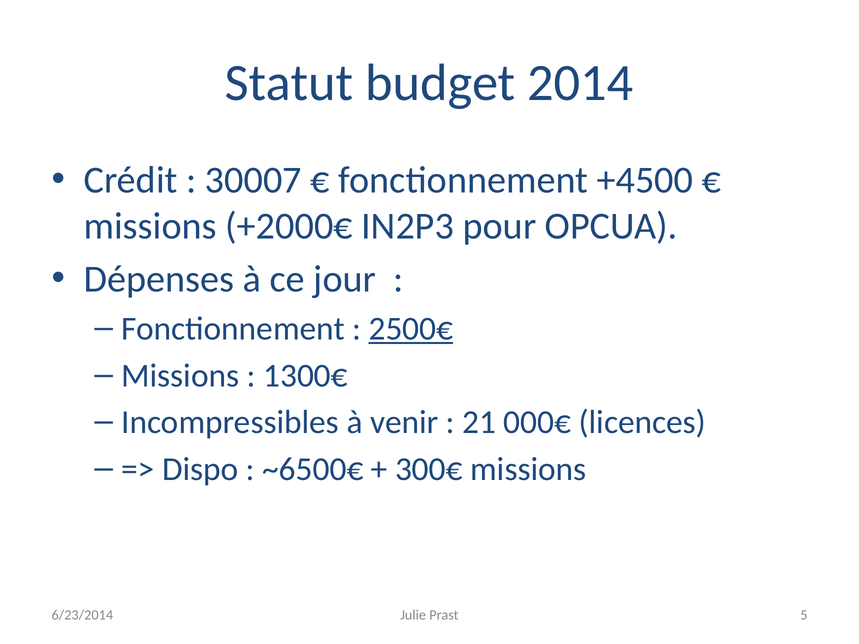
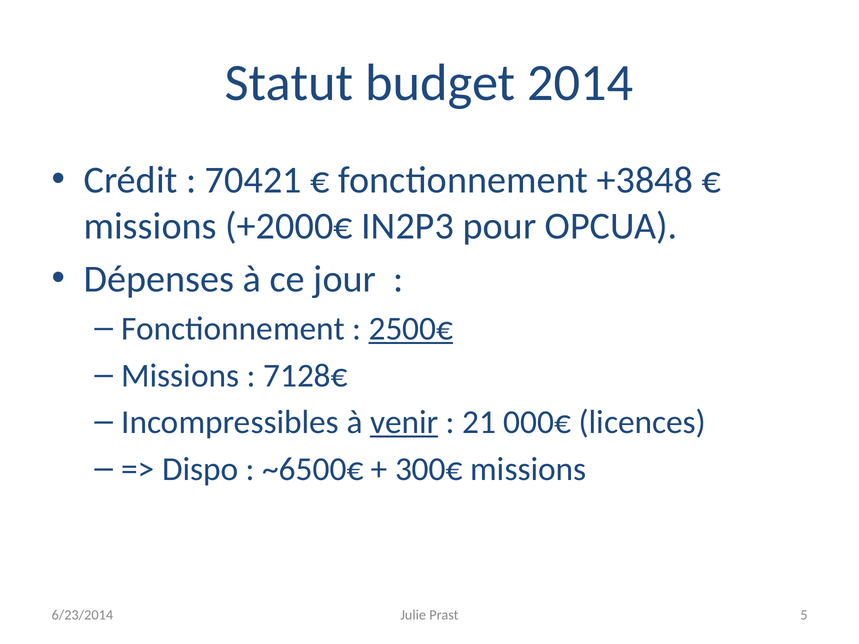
30007: 30007 -> 70421
+4500: +4500 -> +3848
1300€: 1300€ -> 7128€
venir underline: none -> present
